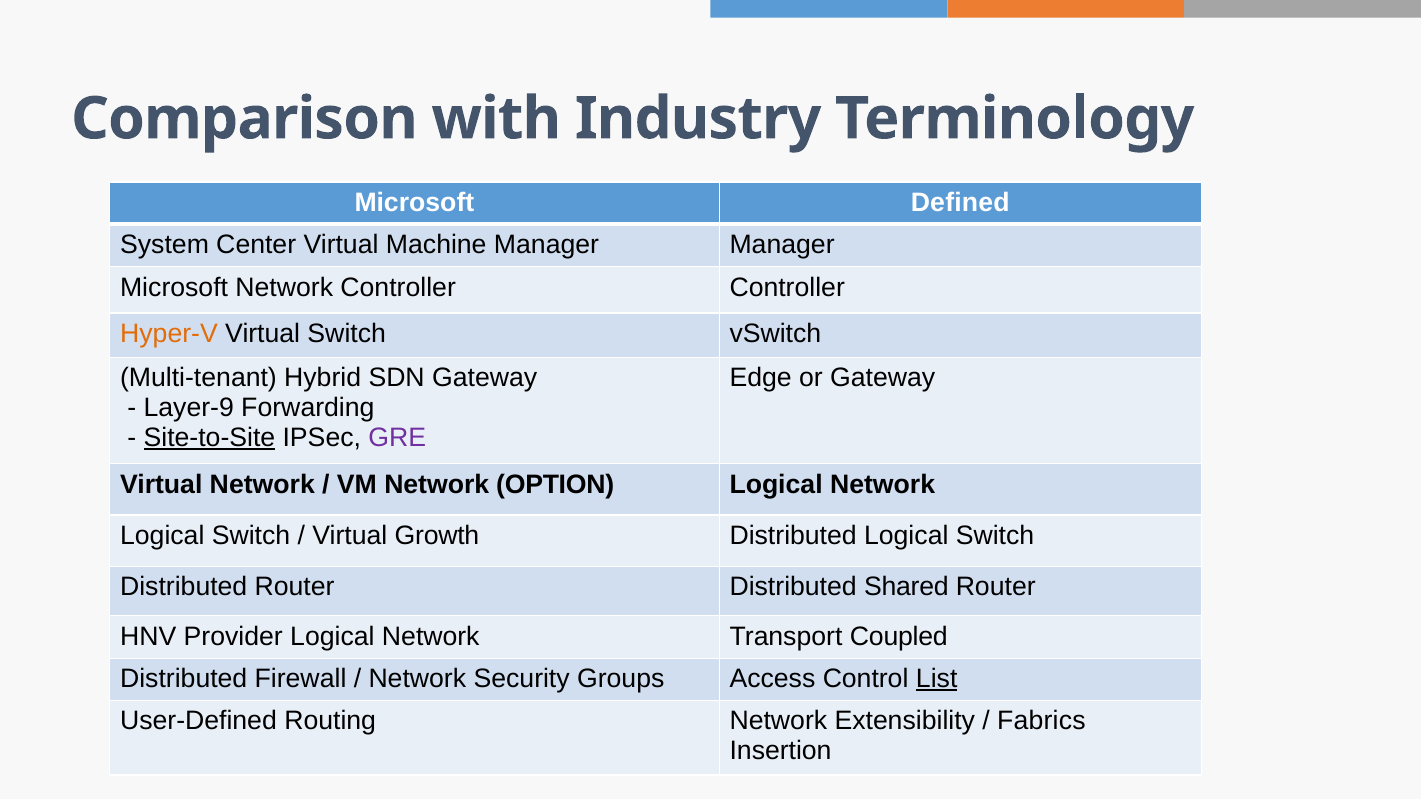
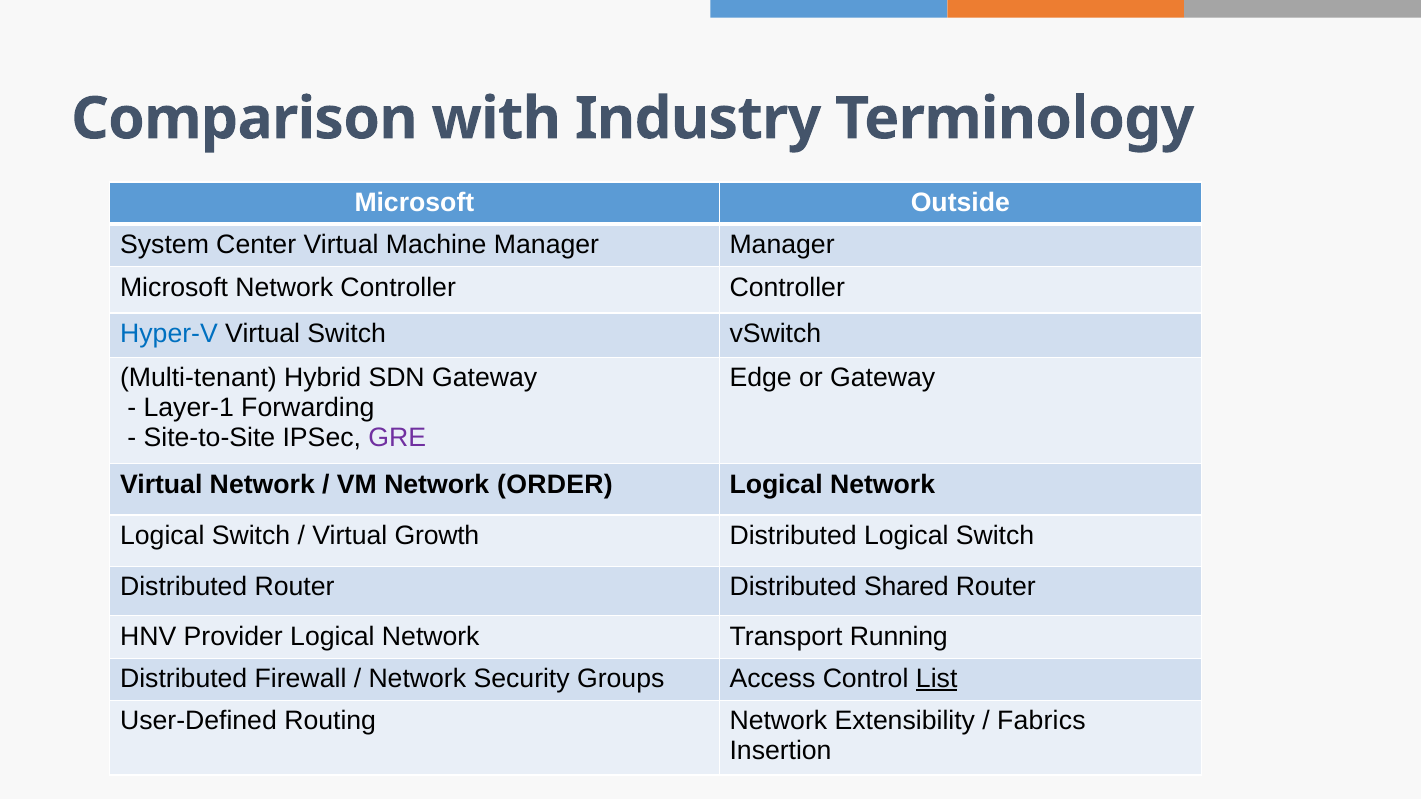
Defined: Defined -> Outside
Hyper-V colour: orange -> blue
Layer-9: Layer-9 -> Layer-1
Site-to-Site underline: present -> none
OPTION: OPTION -> ORDER
Coupled: Coupled -> Running
